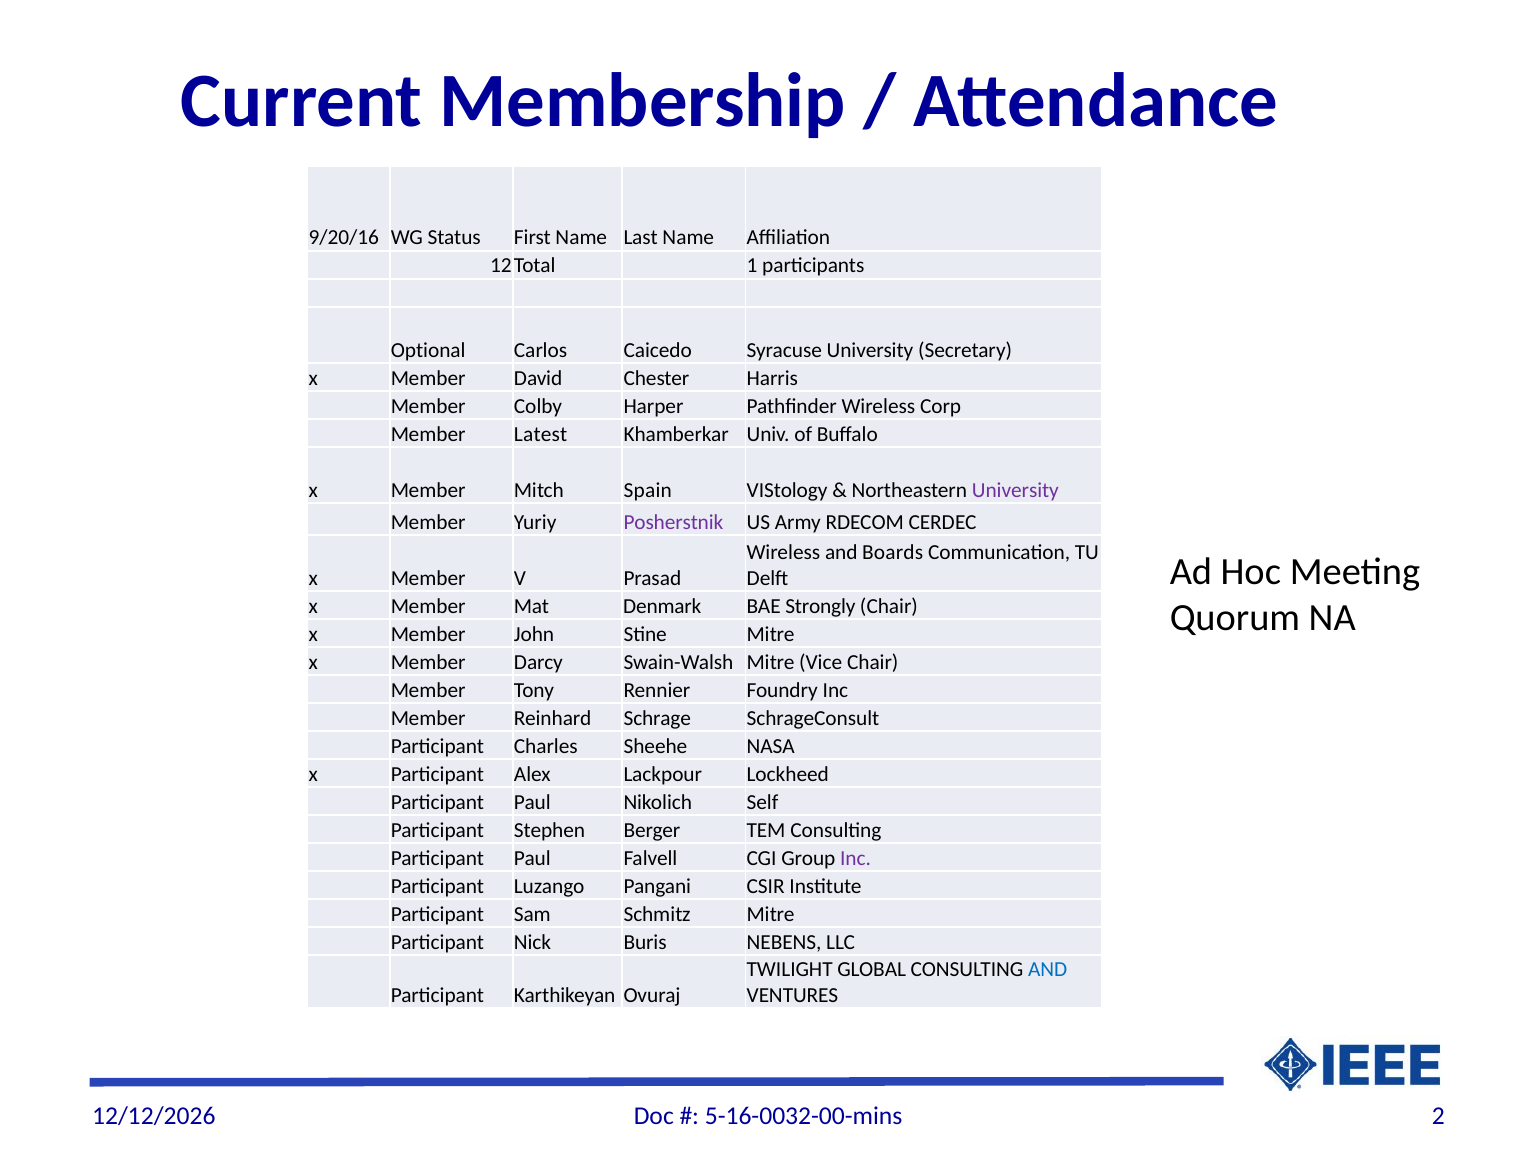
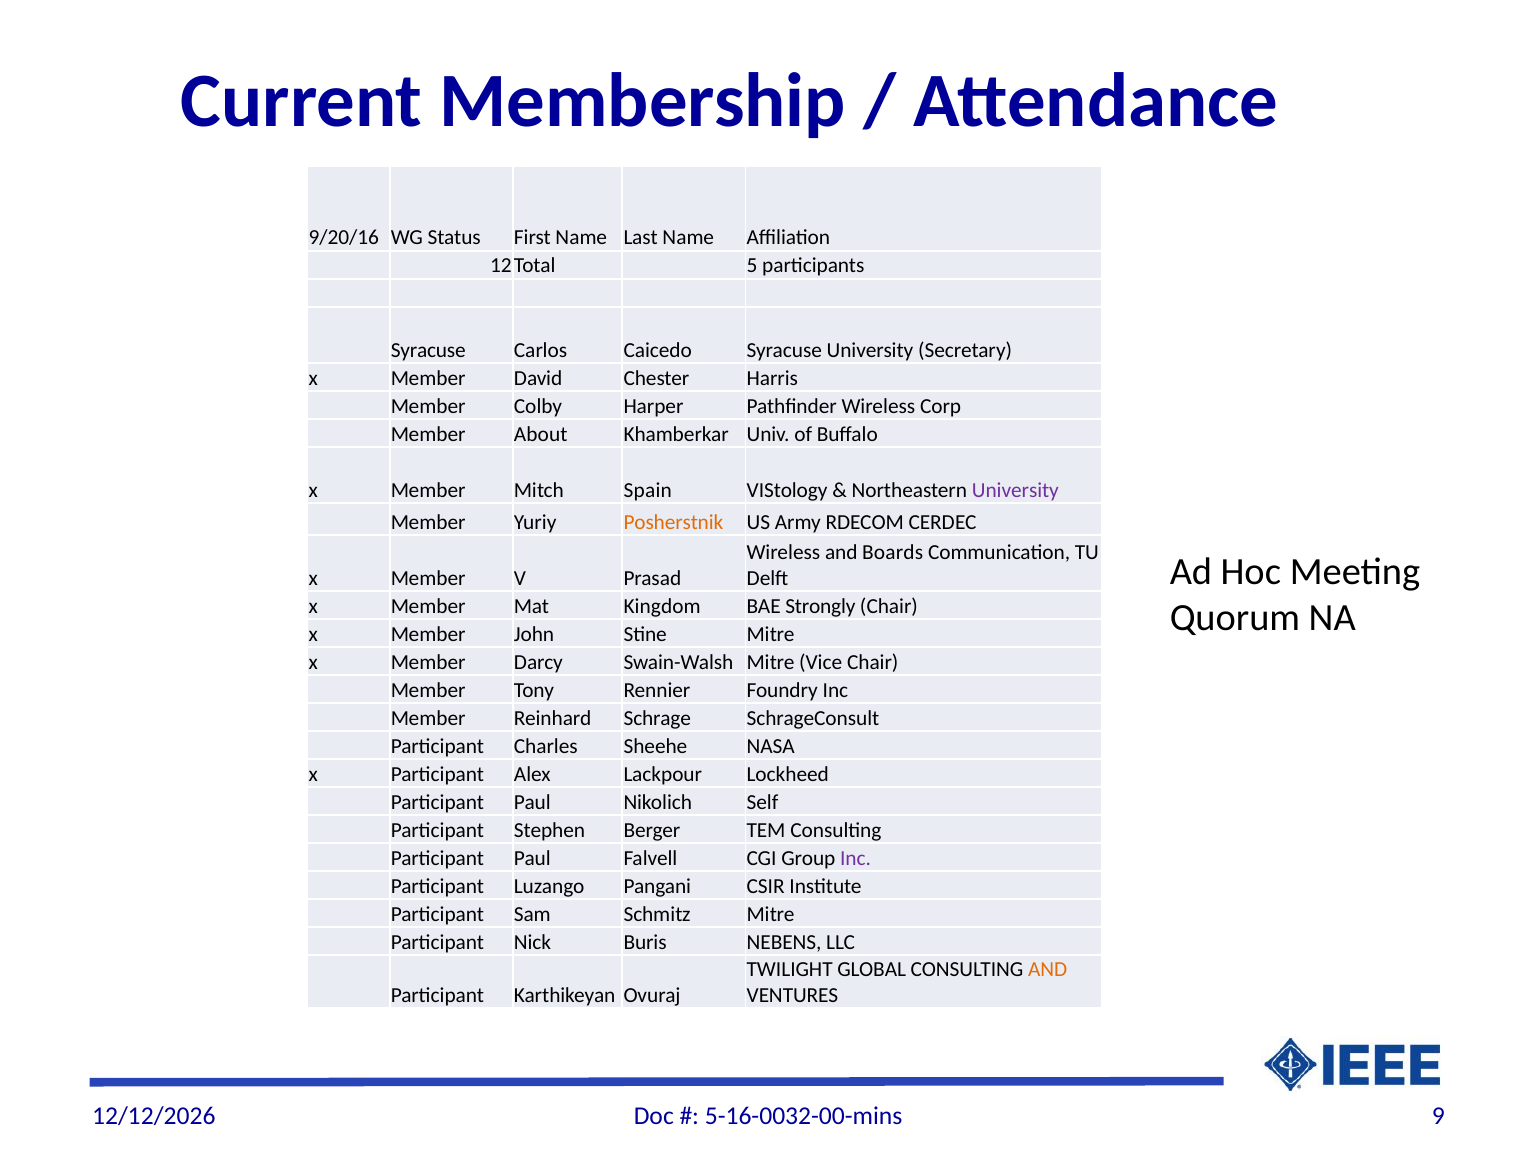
1: 1 -> 5
Optional at (428, 350): Optional -> Syracuse
Latest: Latest -> About
Posherstnik colour: purple -> orange
Denmark: Denmark -> Kingdom
AND at (1048, 969) colour: blue -> orange
2: 2 -> 9
